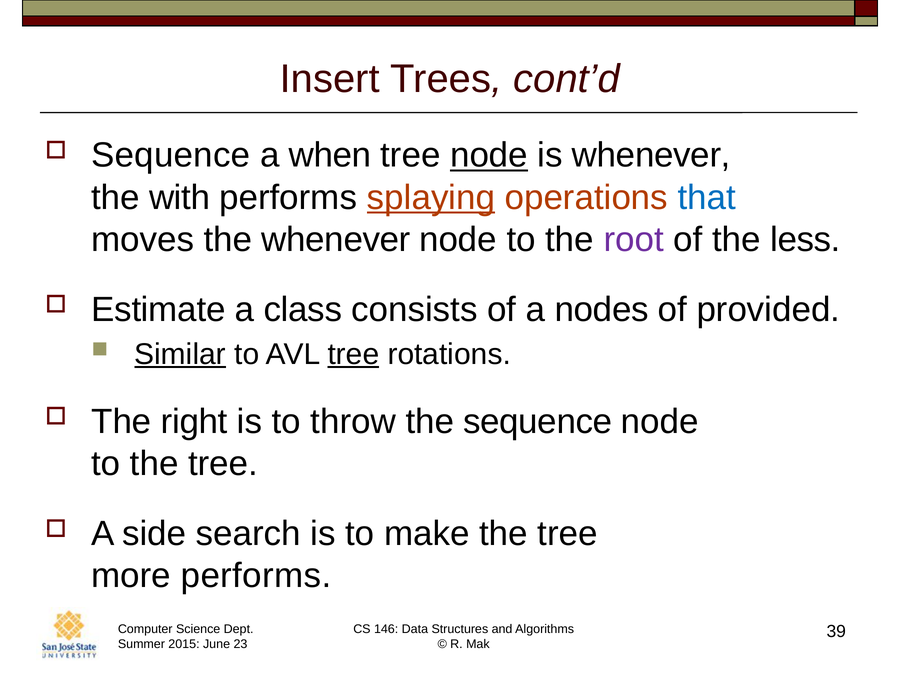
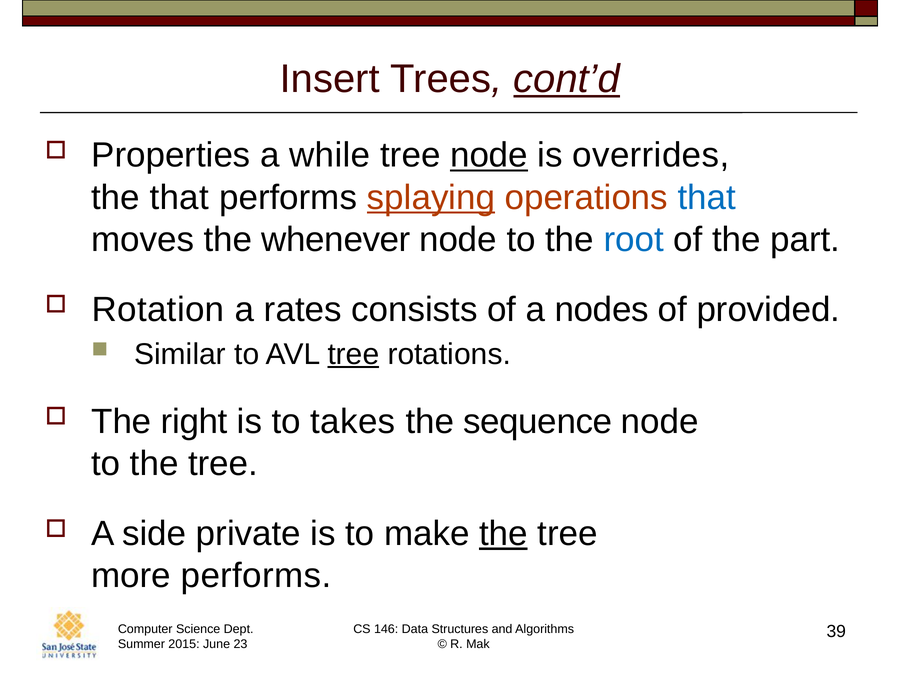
cont’d underline: none -> present
Sequence at (171, 155): Sequence -> Properties
when: when -> while
is whenever: whenever -> overrides
the with: with -> that
root colour: purple -> blue
less: less -> part
Estimate: Estimate -> Rotation
class: class -> rates
Similar underline: present -> none
throw: throw -> takes
search: search -> private
the at (503, 534) underline: none -> present
